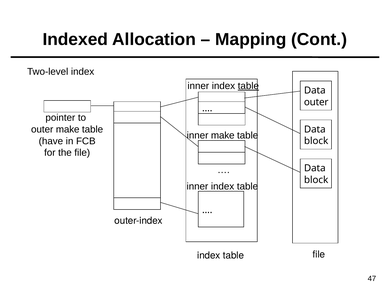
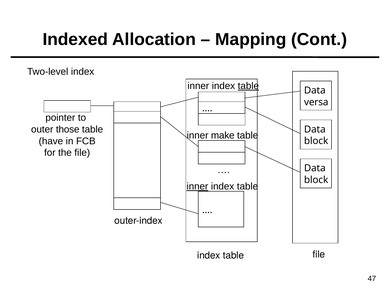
outer at (316, 102): outer -> versa
outer make: make -> those
inner at (197, 187) underline: none -> present
